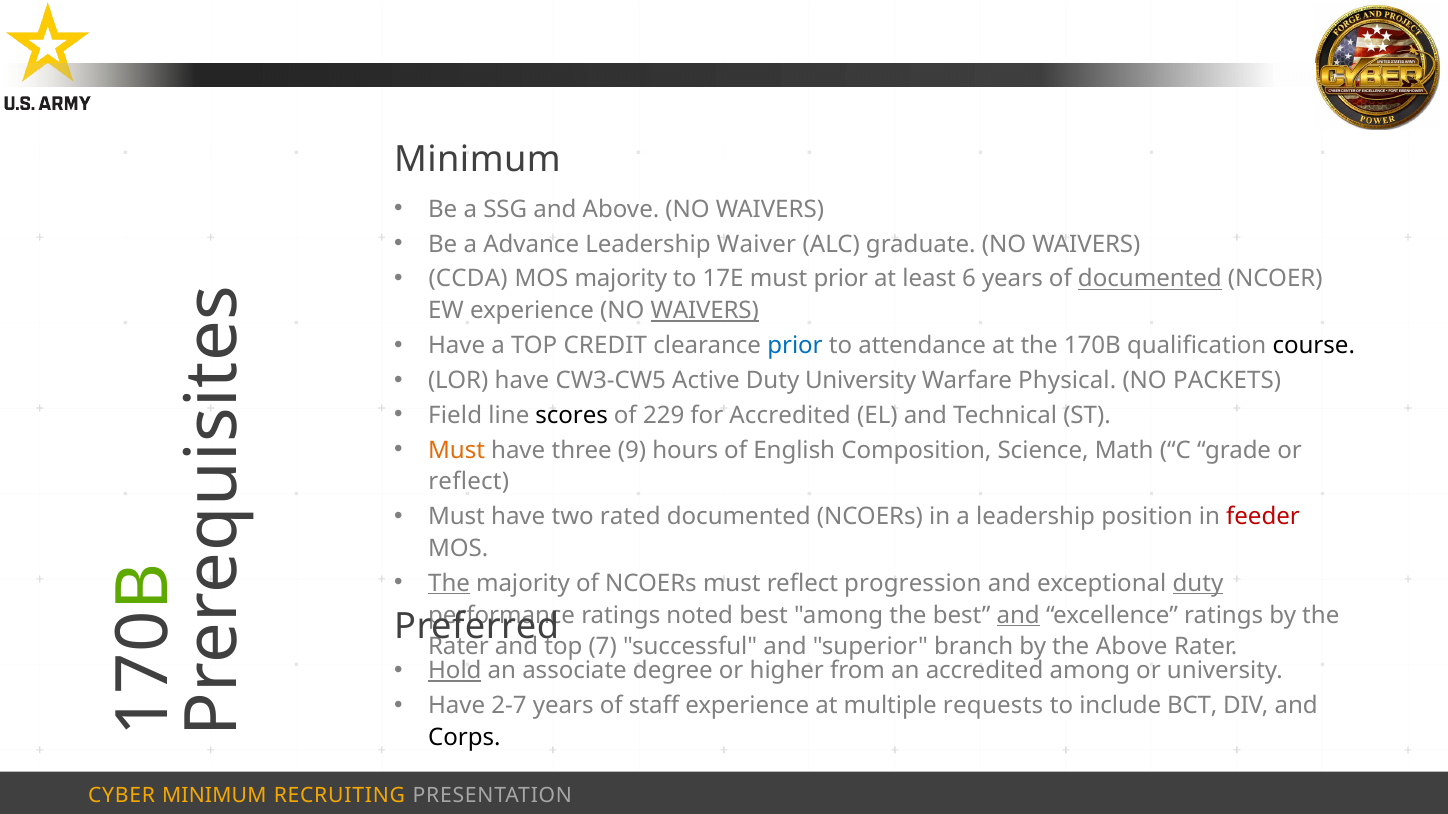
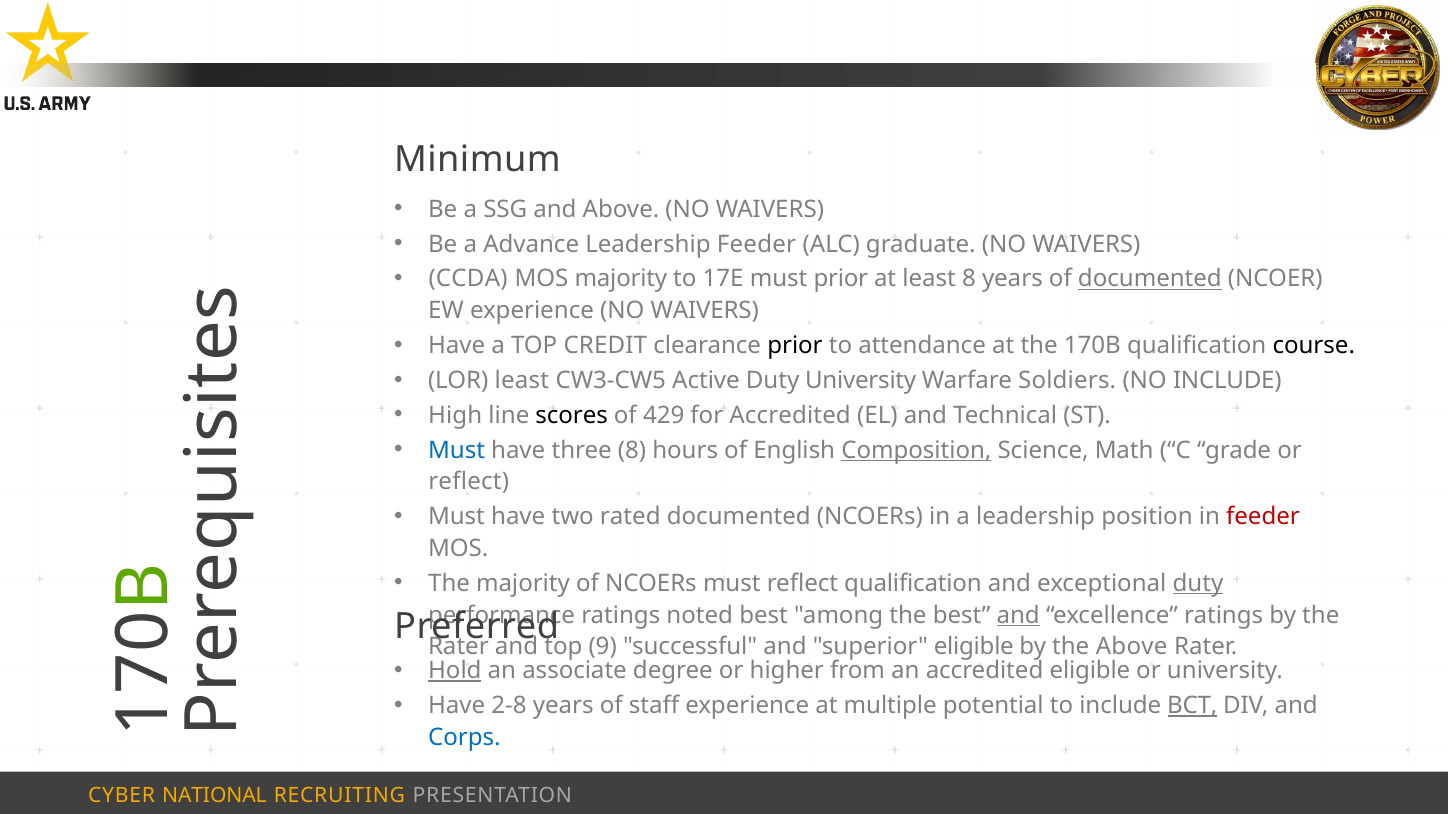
Leadership Waiver: Waiver -> Feeder
least 6: 6 -> 8
WAIVERS at (705, 311) underline: present -> none
prior at (795, 346) colour: blue -> black
LOR have: have -> least
Physical: Physical -> Soldiers
NO PACKETS: PACKETS -> INCLUDE
Field: Field -> High
229: 229 -> 429
Must at (457, 450) colour: orange -> blue
three 9: 9 -> 8
Composition underline: none -> present
The at (449, 584) underline: present -> none
reflect progression: progression -> qualification
top 7: 7 -> 9
superior branch: branch -> eligible
accredited among: among -> eligible
2-7: 2-7 -> 2-8
requests: requests -> potential
BCT underline: none -> present
Corps colour: black -> blue
MINIMUM at (214, 796): MINIMUM -> NATIONAL
